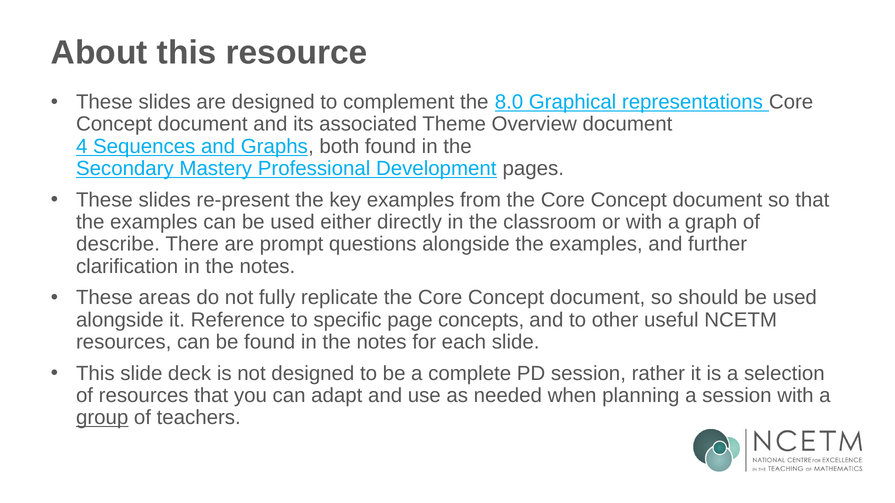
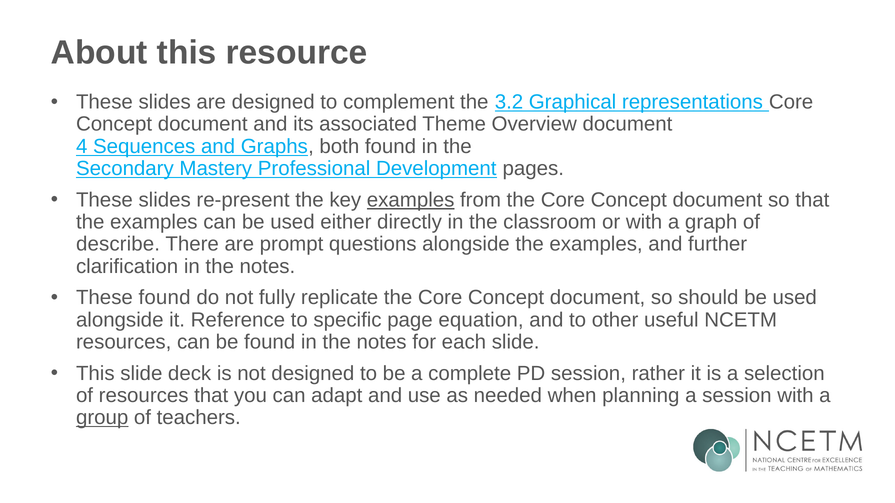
8.0: 8.0 -> 3.2
examples at (411, 200) underline: none -> present
These areas: areas -> found
concepts: concepts -> equation
